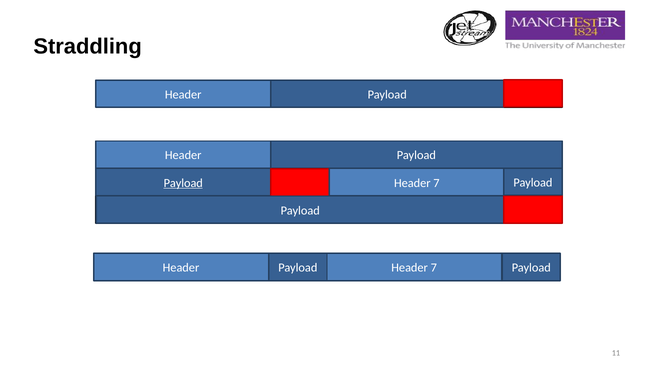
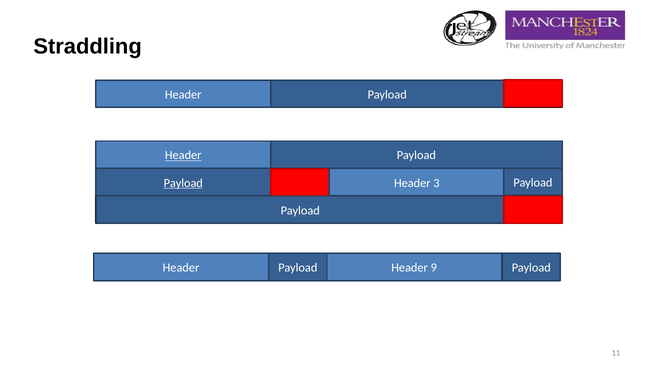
Header at (183, 155) underline: none -> present
7 at (436, 183): 7 -> 3
Header Header 7: 7 -> 9
